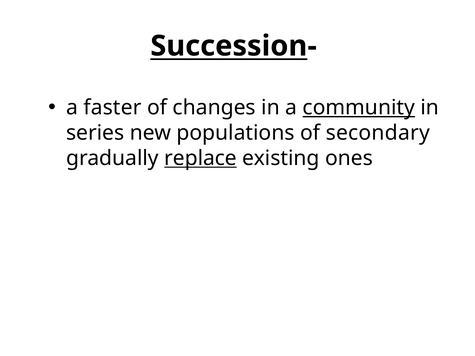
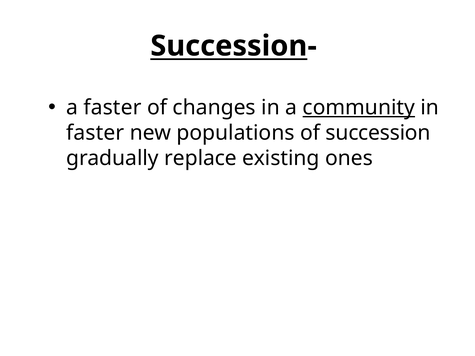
series at (95, 133): series -> faster
secondary: secondary -> succession
replace underline: present -> none
